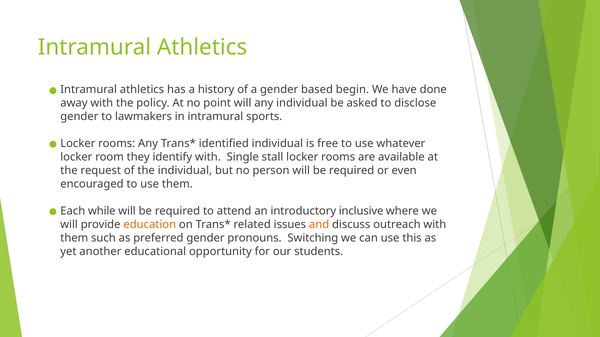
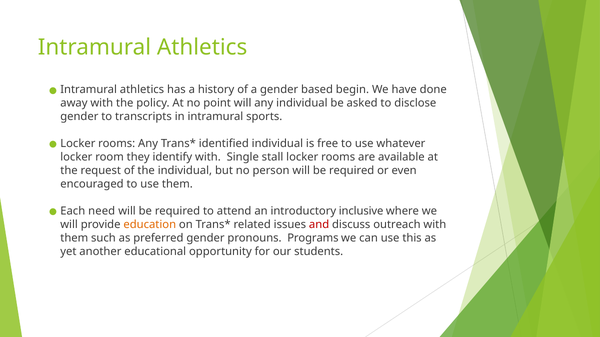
lawmakers: lawmakers -> transcripts
while: while -> need
and colour: orange -> red
Switching: Switching -> Programs
